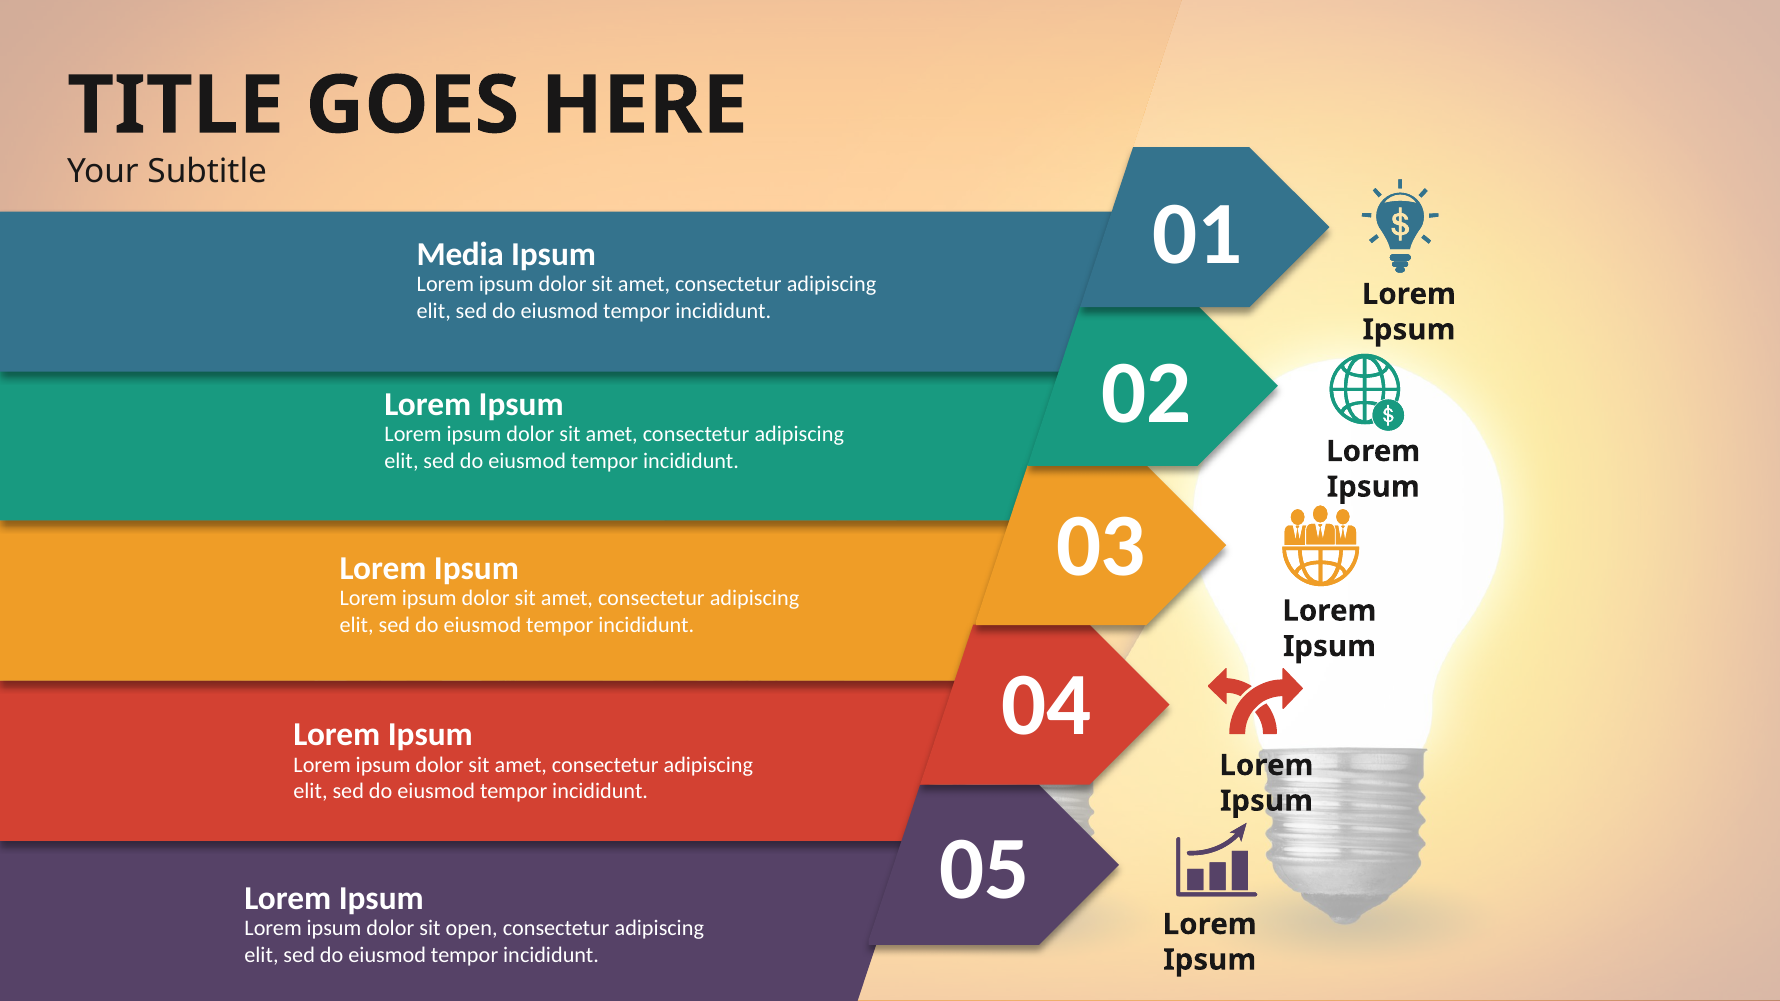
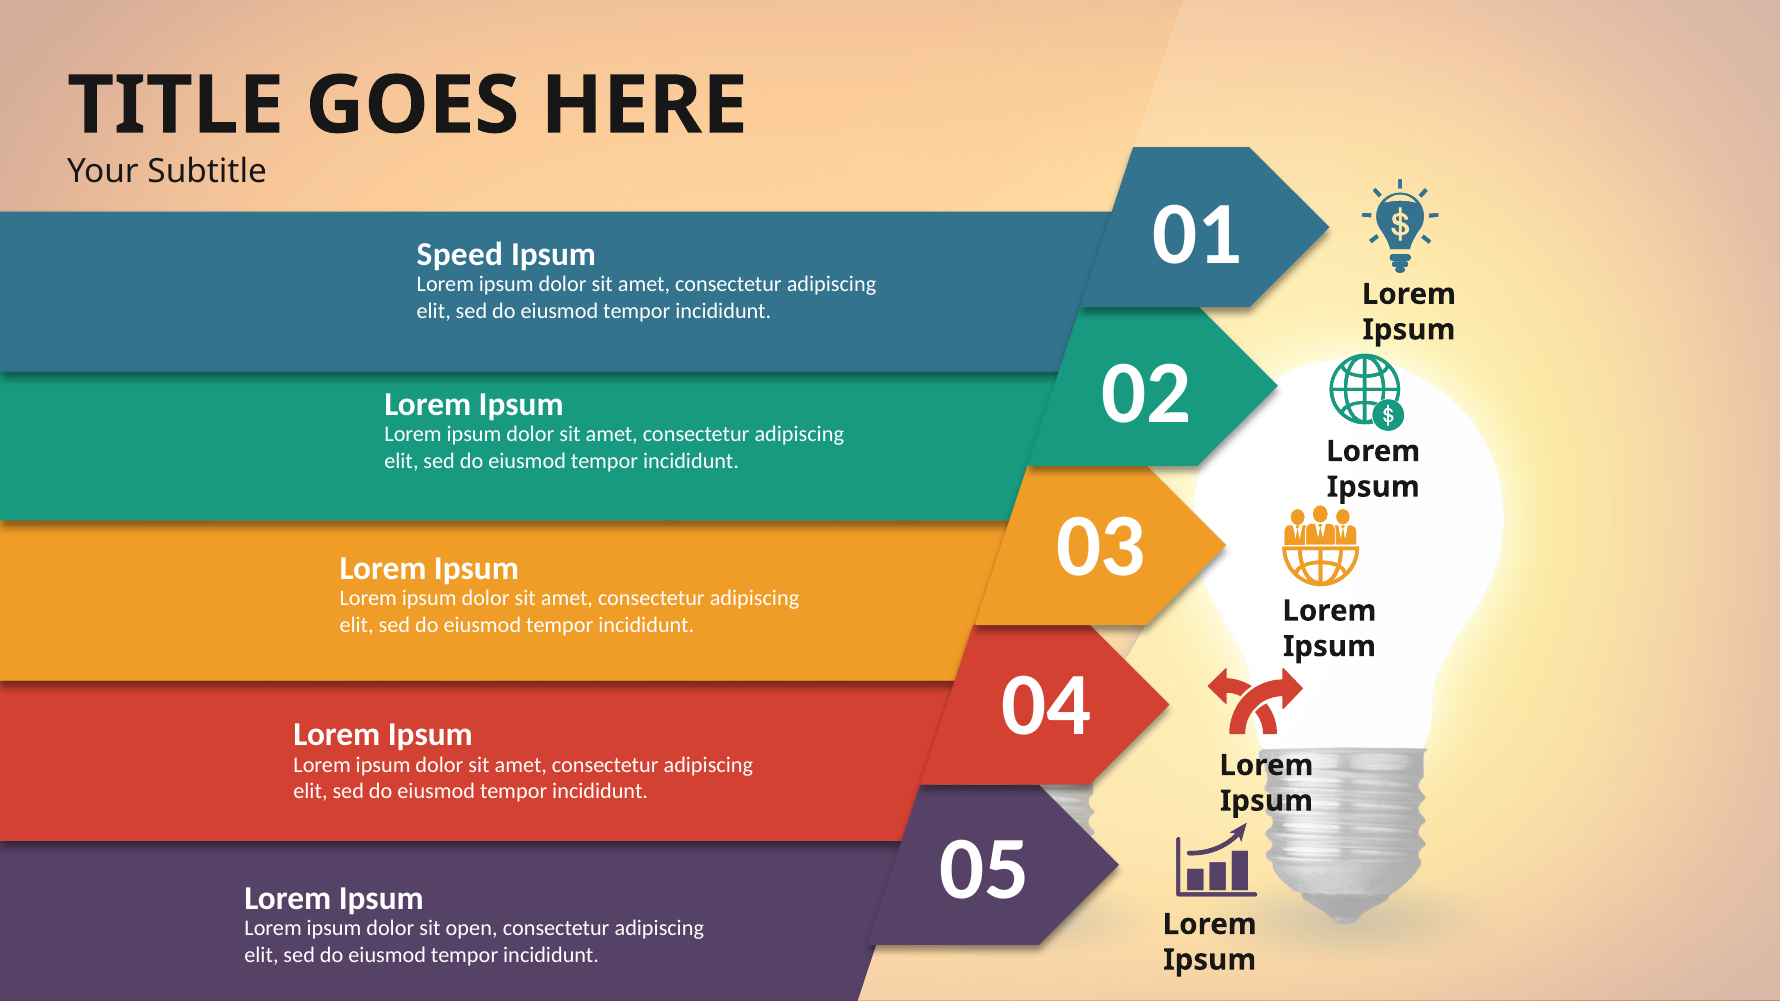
Media: Media -> Speed
